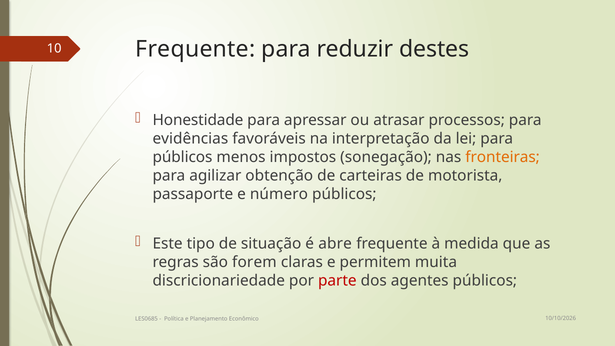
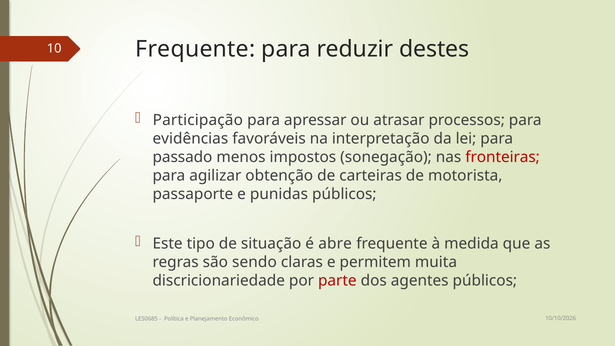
Honestidade: Honestidade -> Participação
públicos at (182, 157): públicos -> passado
fronteiras colour: orange -> red
número: número -> punidas
forem: forem -> sendo
